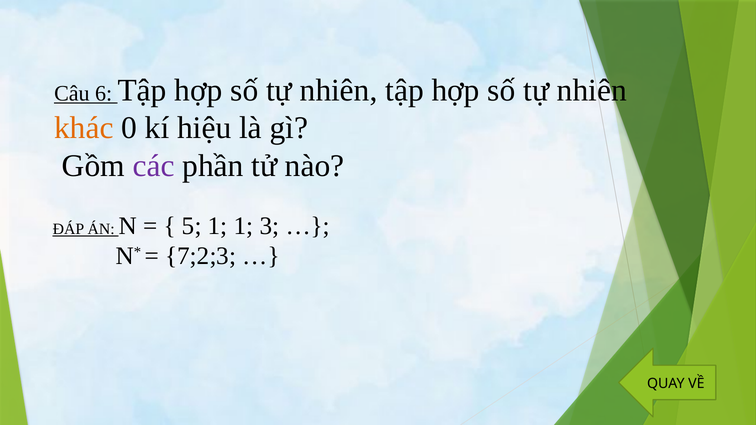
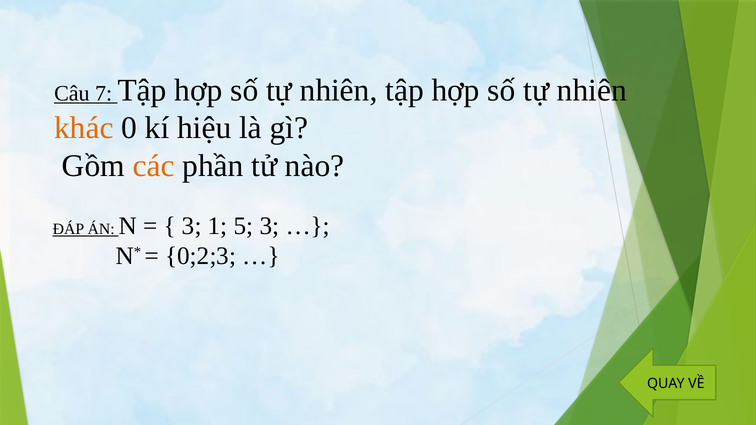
6: 6 -> 7
các colour: purple -> orange
5 at (192, 226): 5 -> 3
1 1: 1 -> 5
7;2;3: 7;2;3 -> 0;2;3
